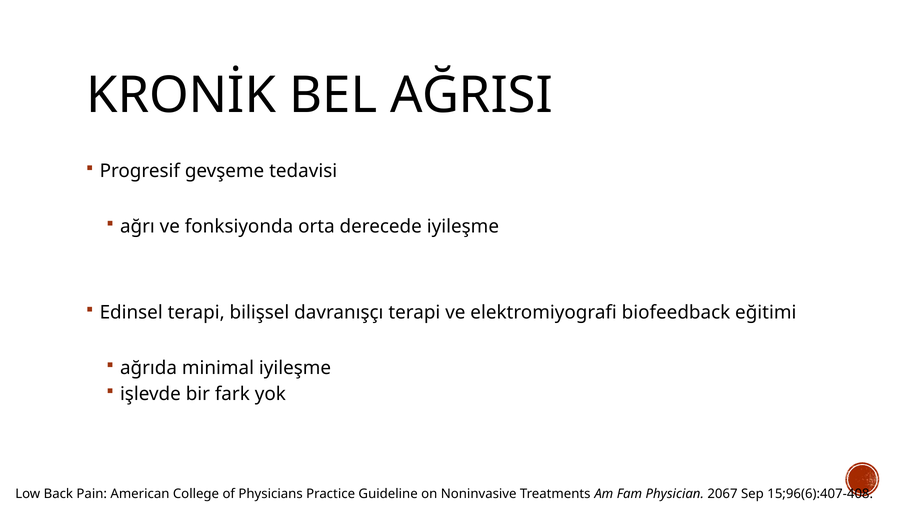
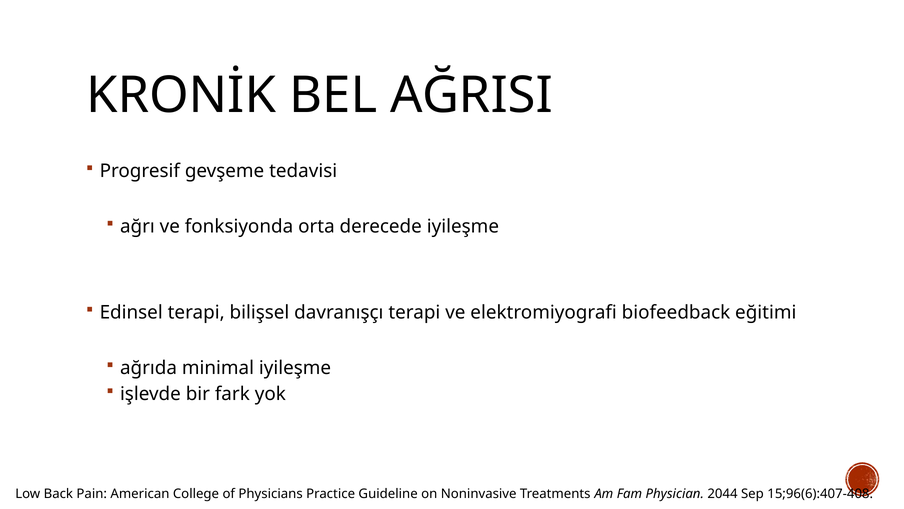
2067: 2067 -> 2044
